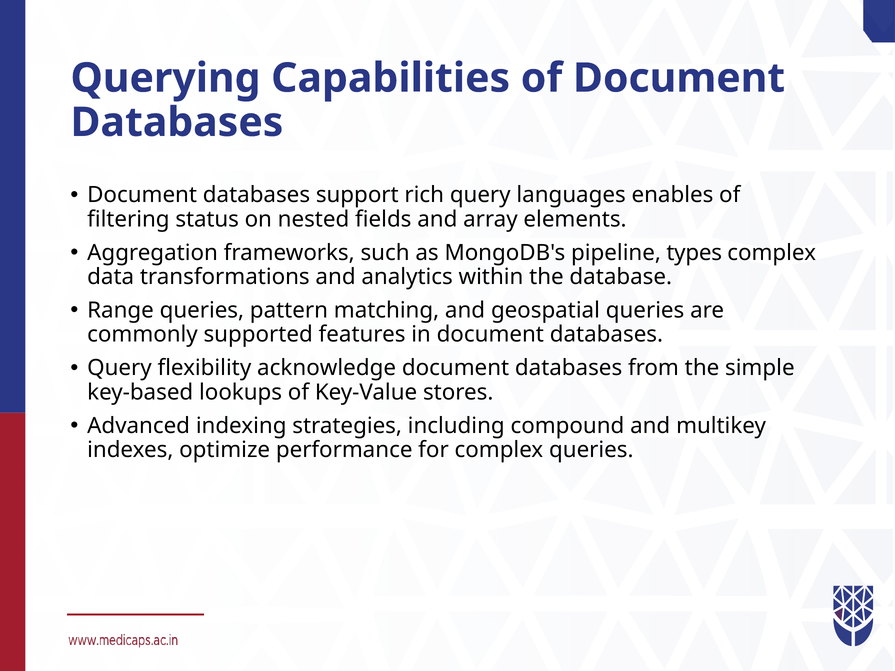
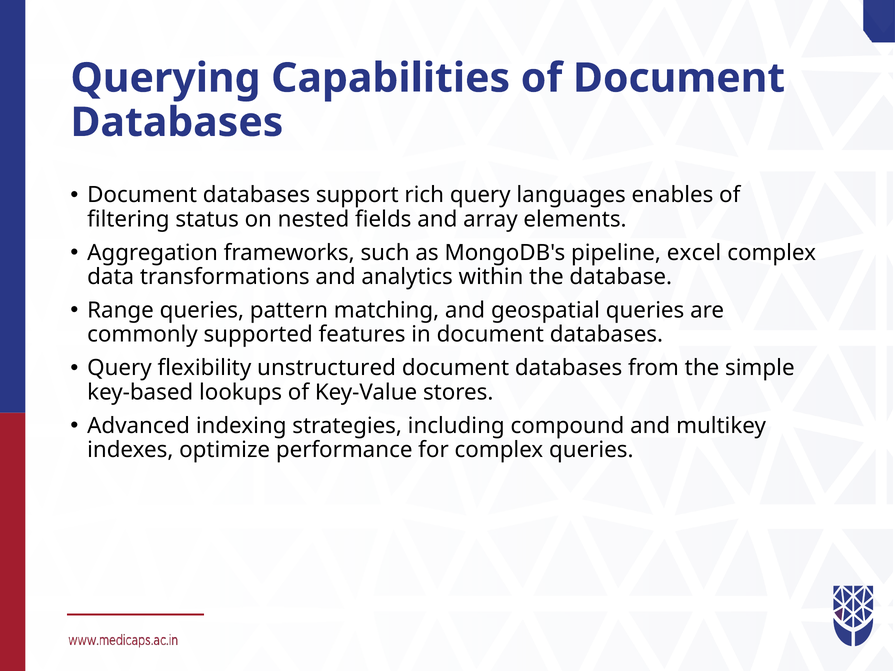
types: types -> excel
acknowledge: acknowledge -> unstructured
